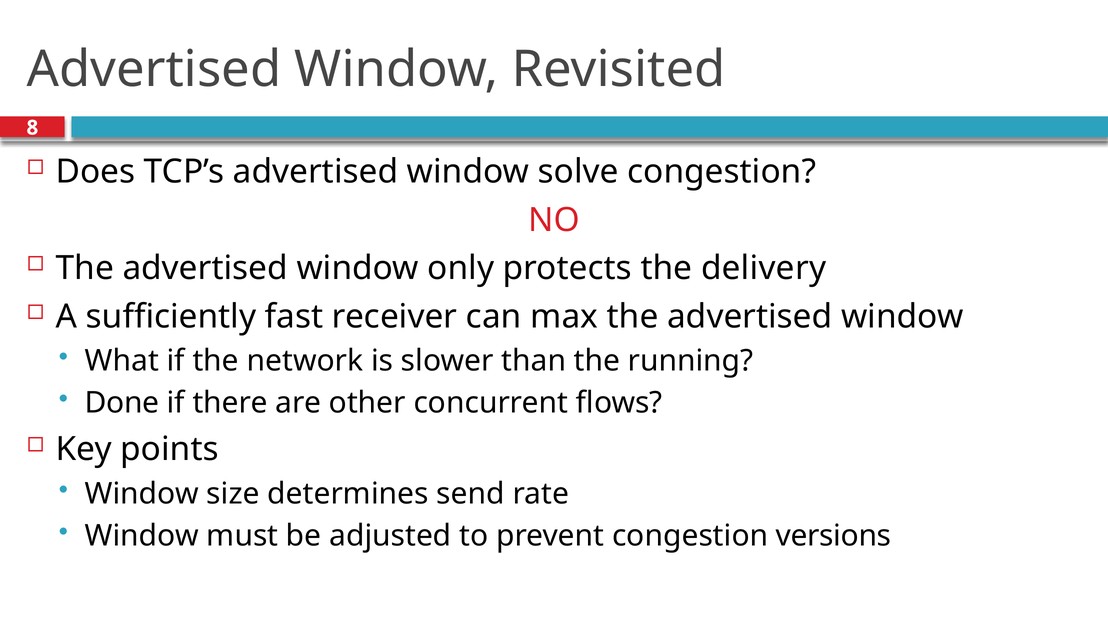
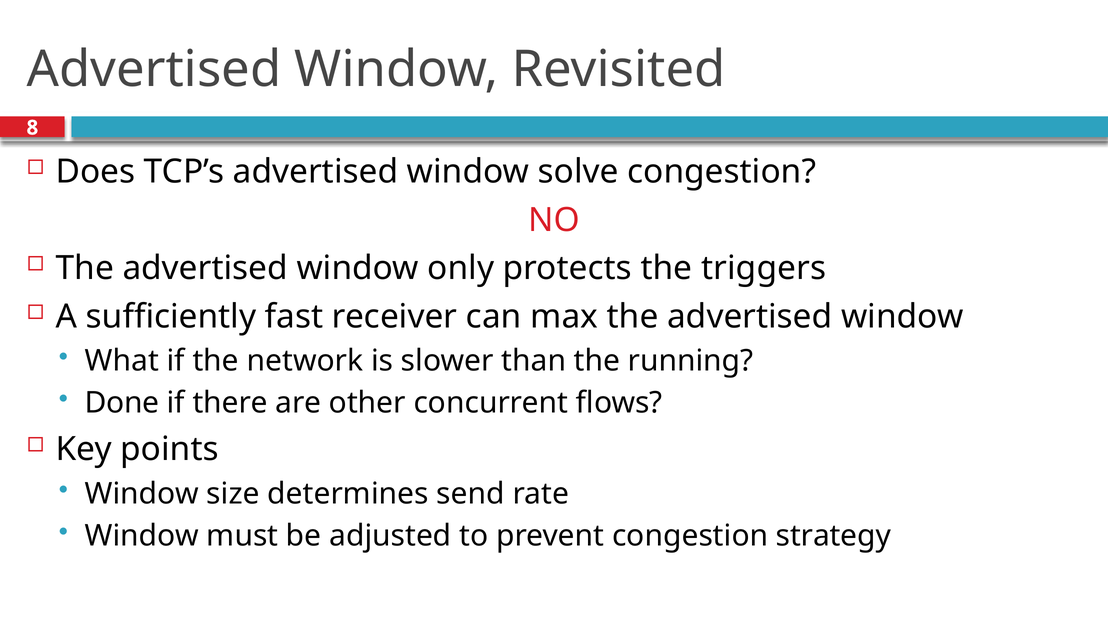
delivery: delivery -> triggers
versions: versions -> strategy
